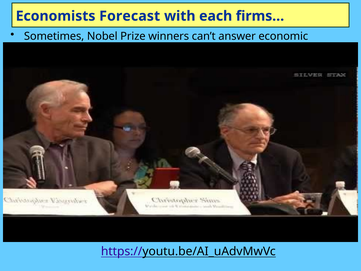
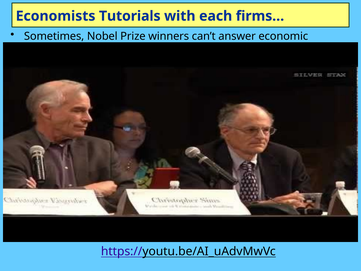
Forecast: Forecast -> Tutorials
